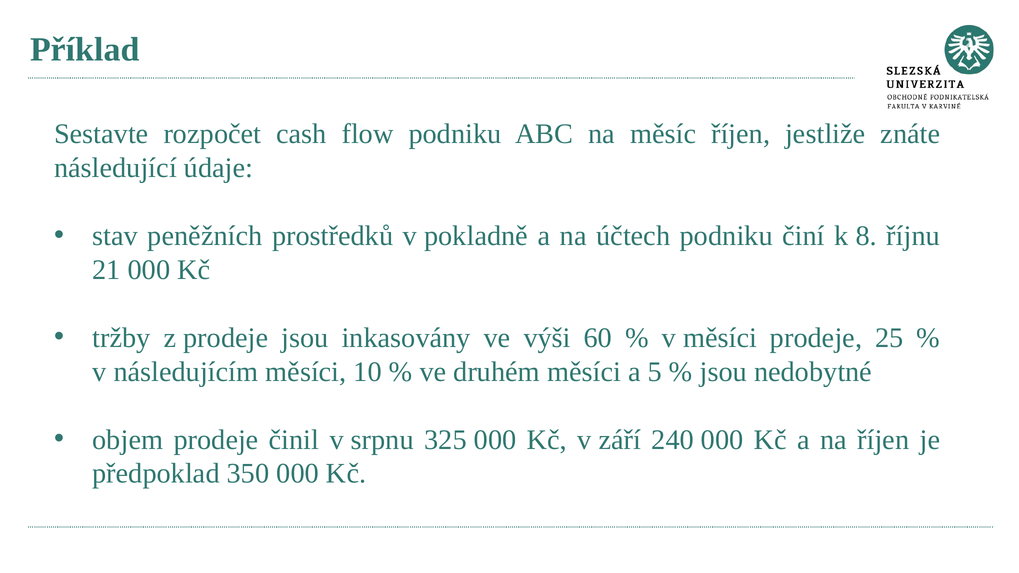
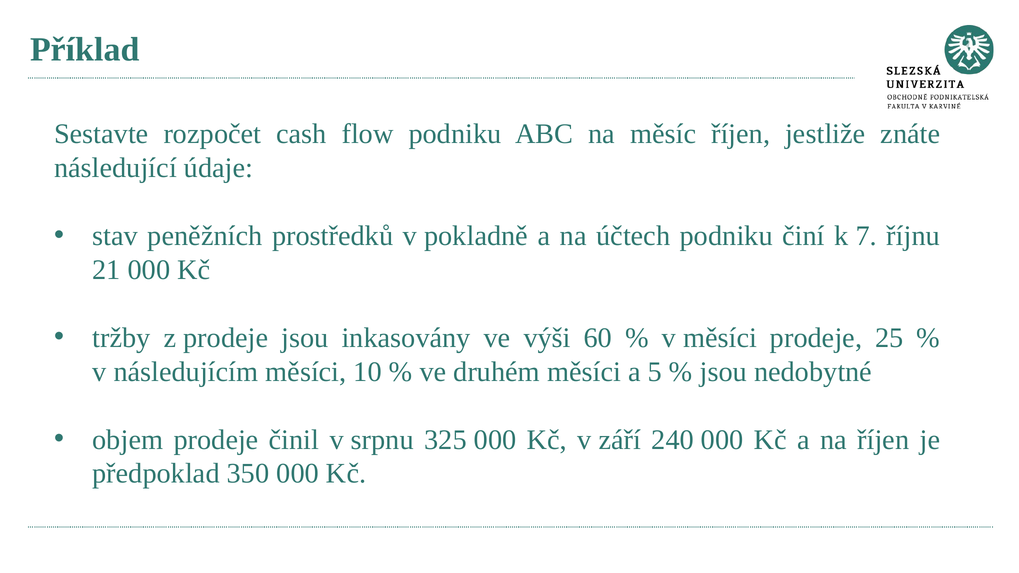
8: 8 -> 7
